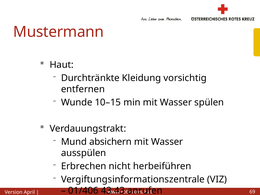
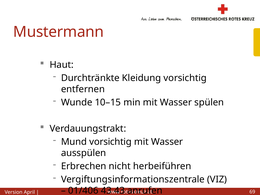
Mund absichern: absichern -> vorsichtig
